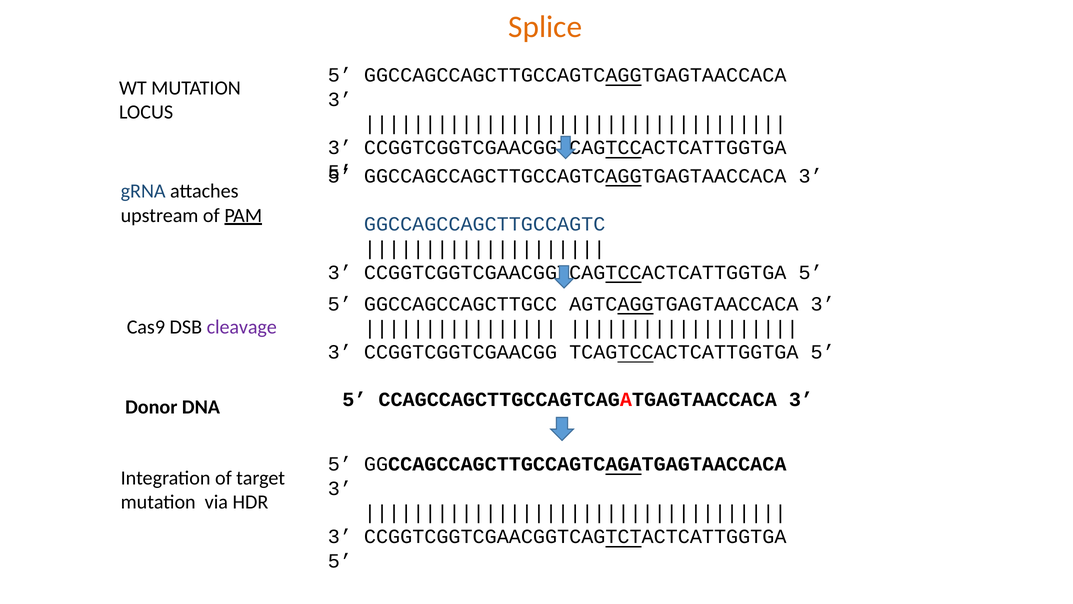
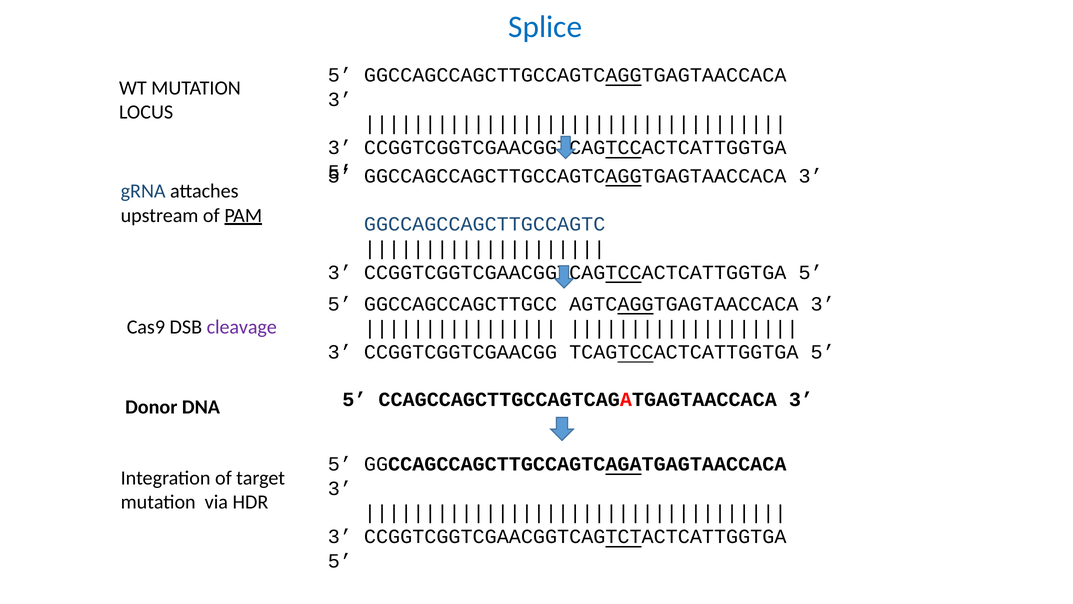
Splice colour: orange -> blue
